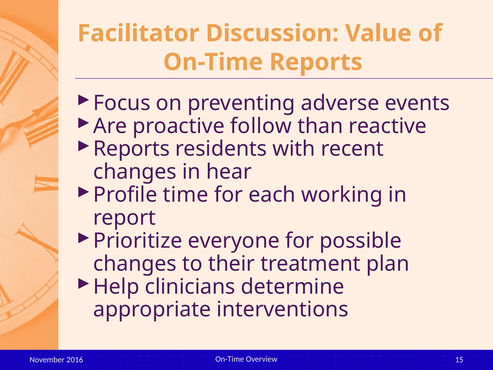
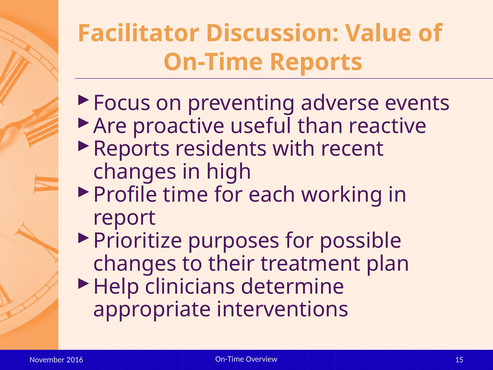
follow: follow -> useful
hear: hear -> high
everyone: everyone -> purposes
